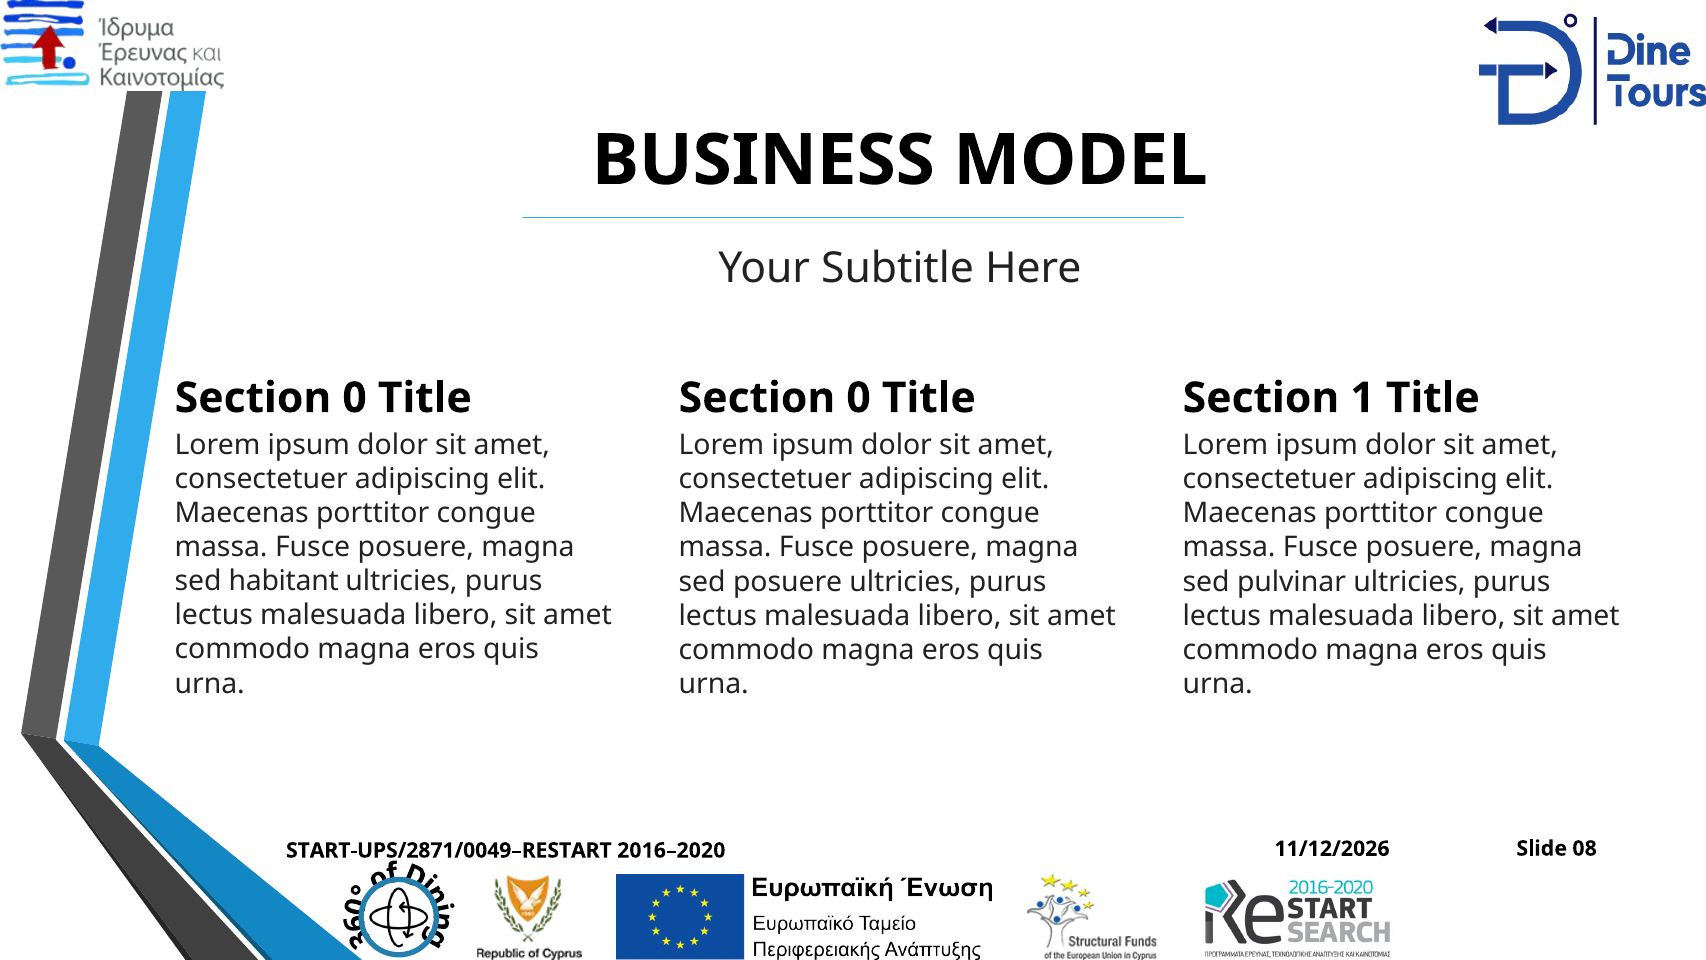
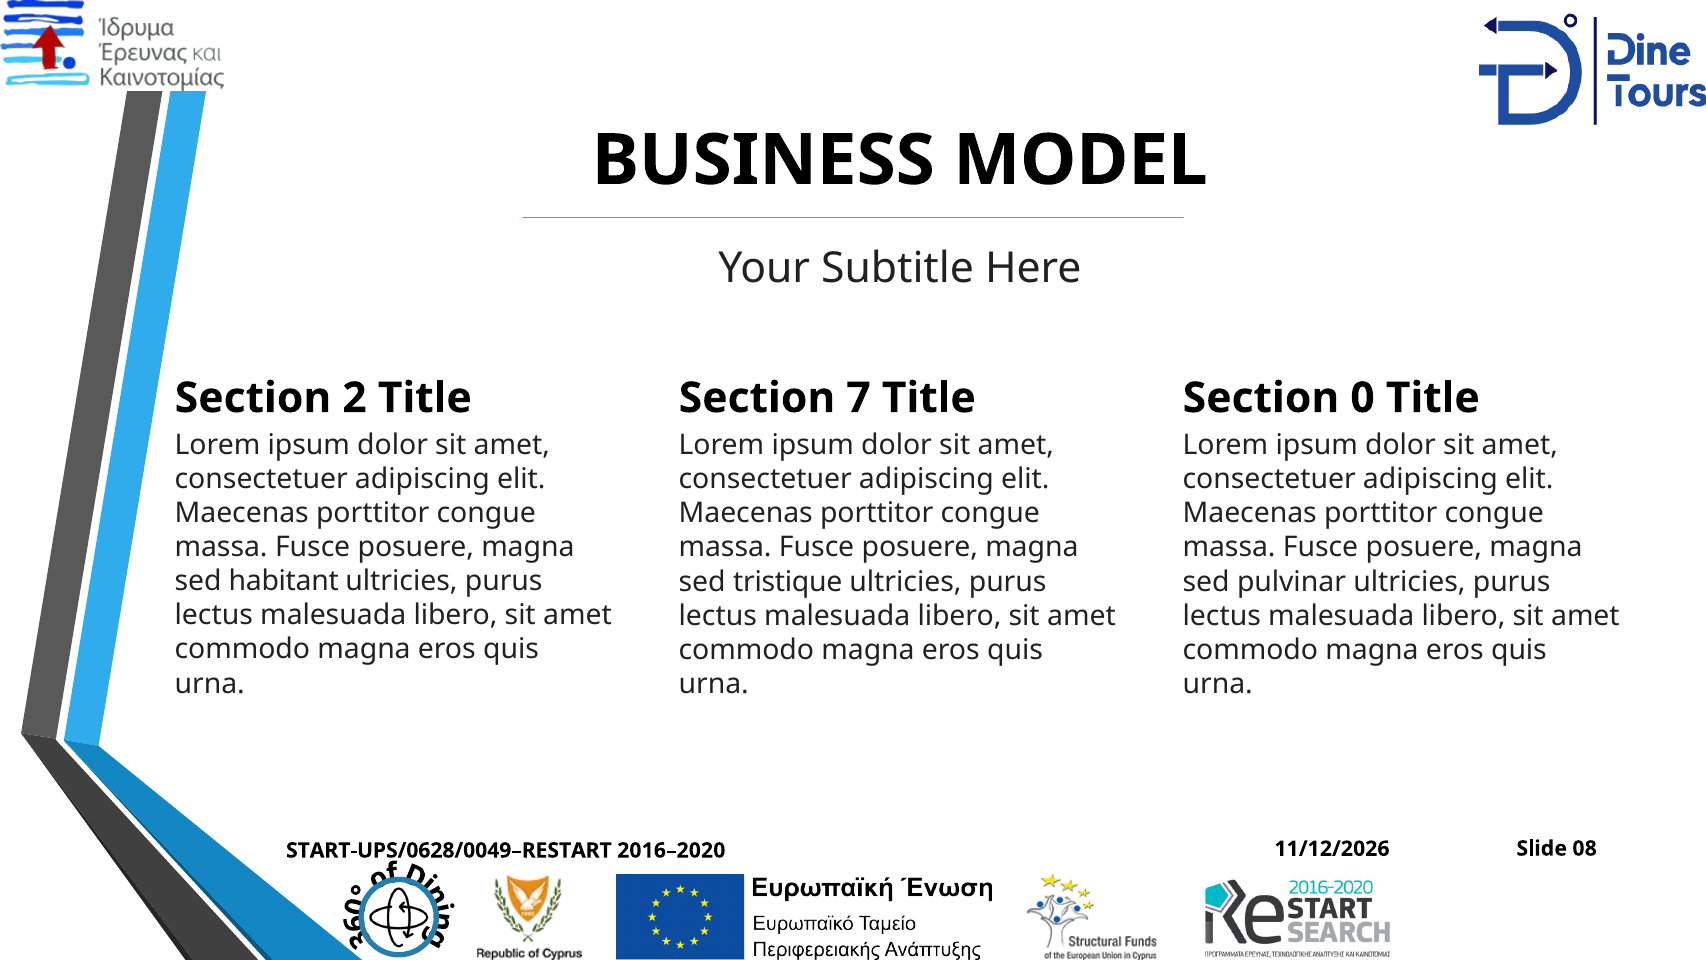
0 at (355, 398): 0 -> 2
0 at (859, 398): 0 -> 7
1: 1 -> 0
sed posuere: posuere -> tristique
START-UPS/2871/0049–RESTART: START-UPS/2871/0049–RESTART -> START-UPS/0628/0049–RESTART
